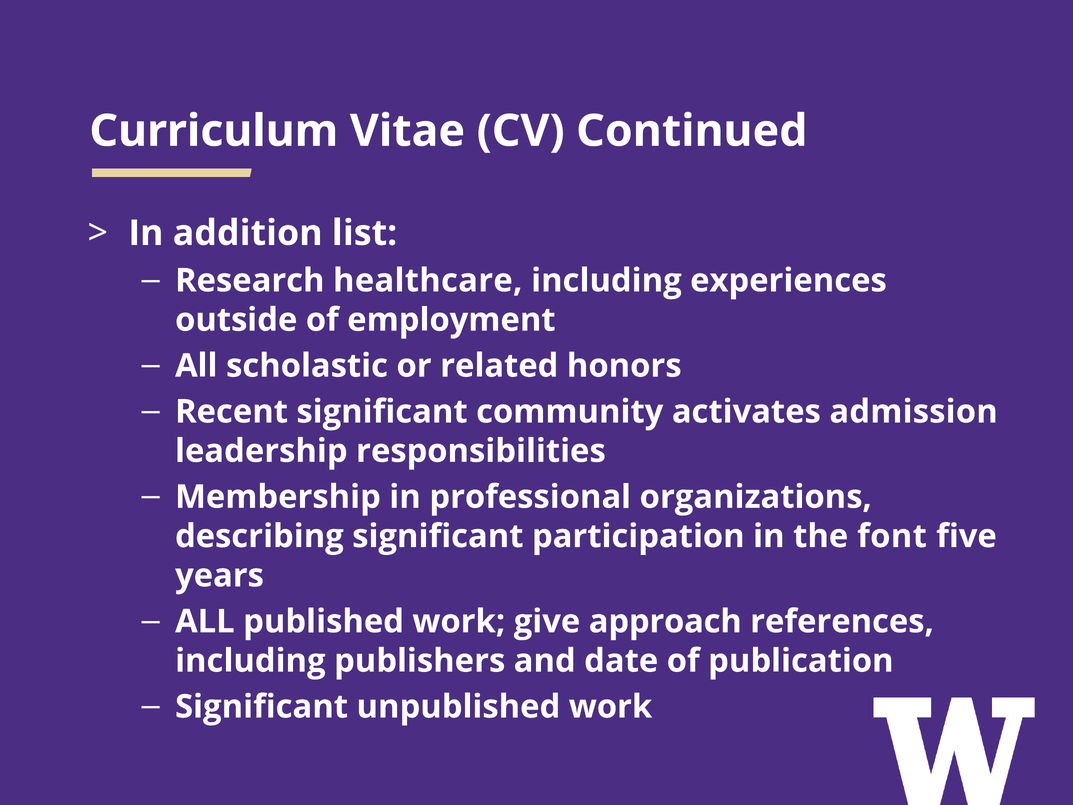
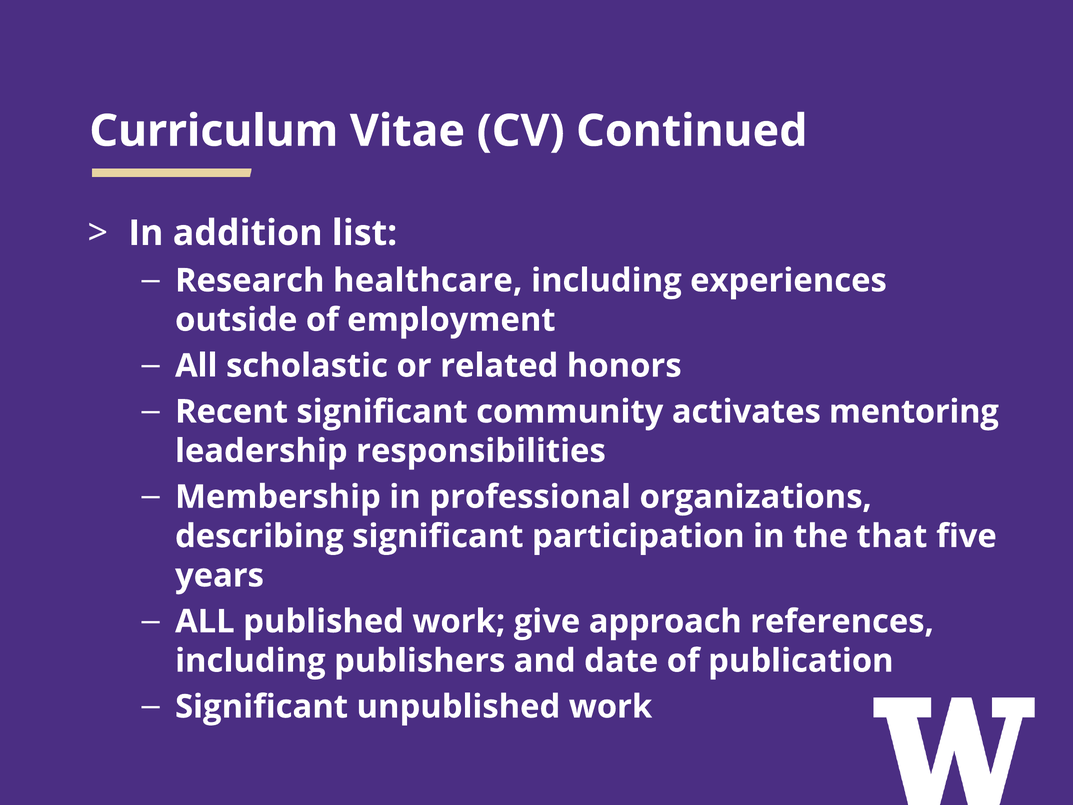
admission: admission -> mentoring
font: font -> that
